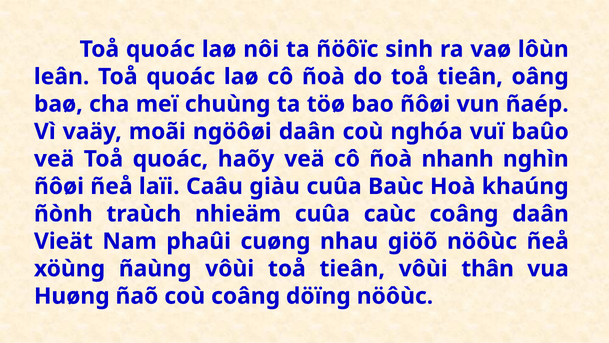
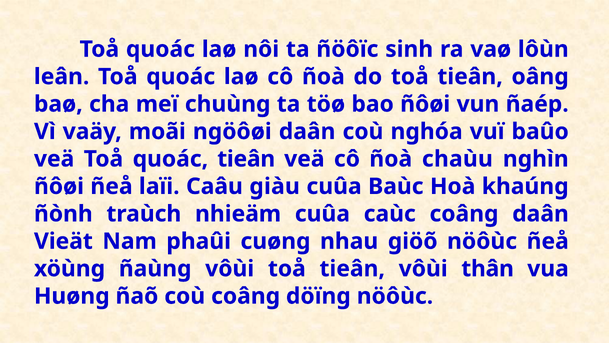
quoác haõy: haõy -> tieân
nhanh: nhanh -> chaùu
